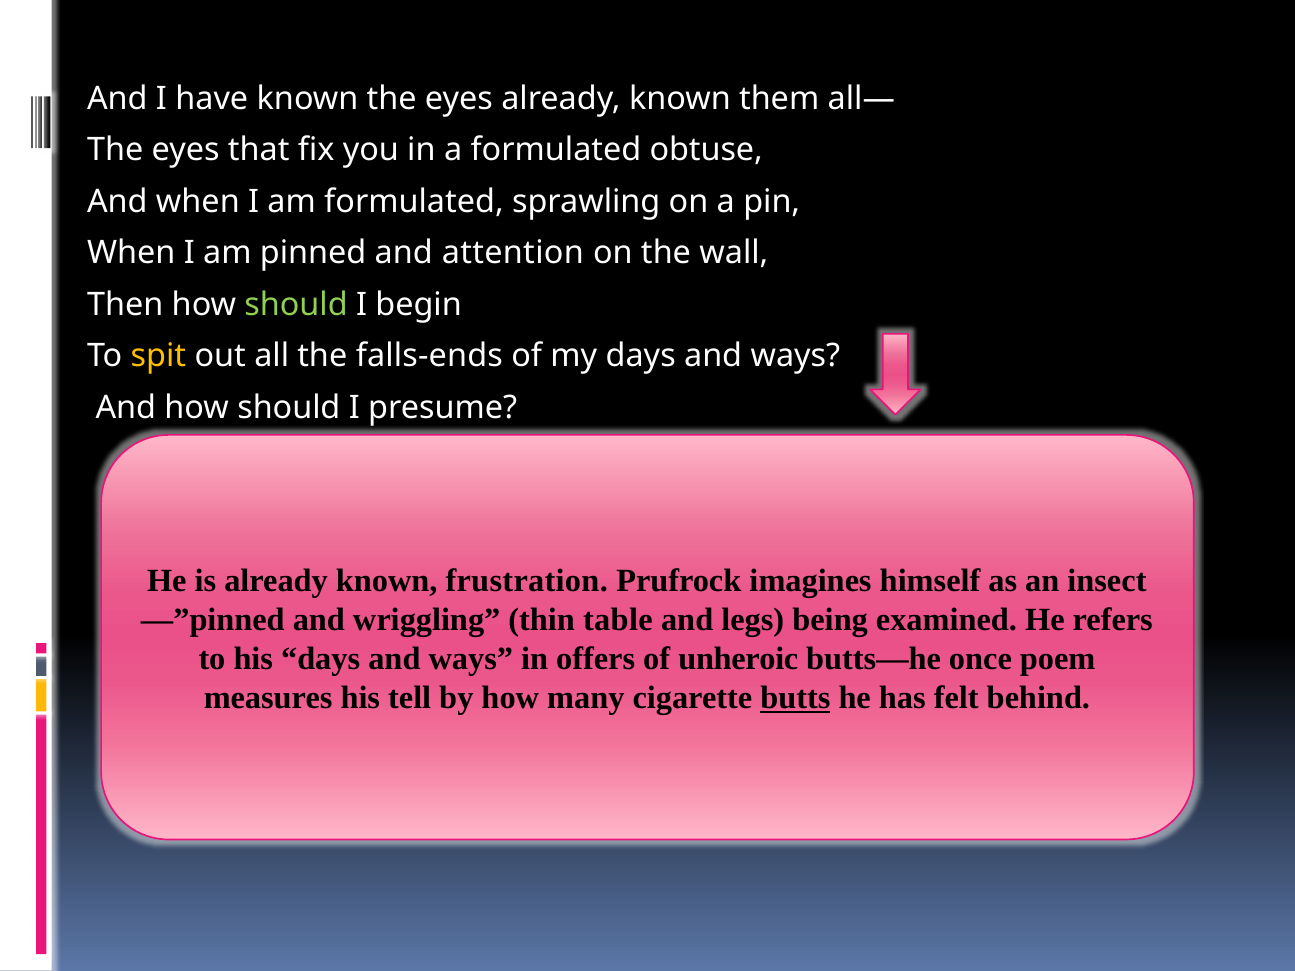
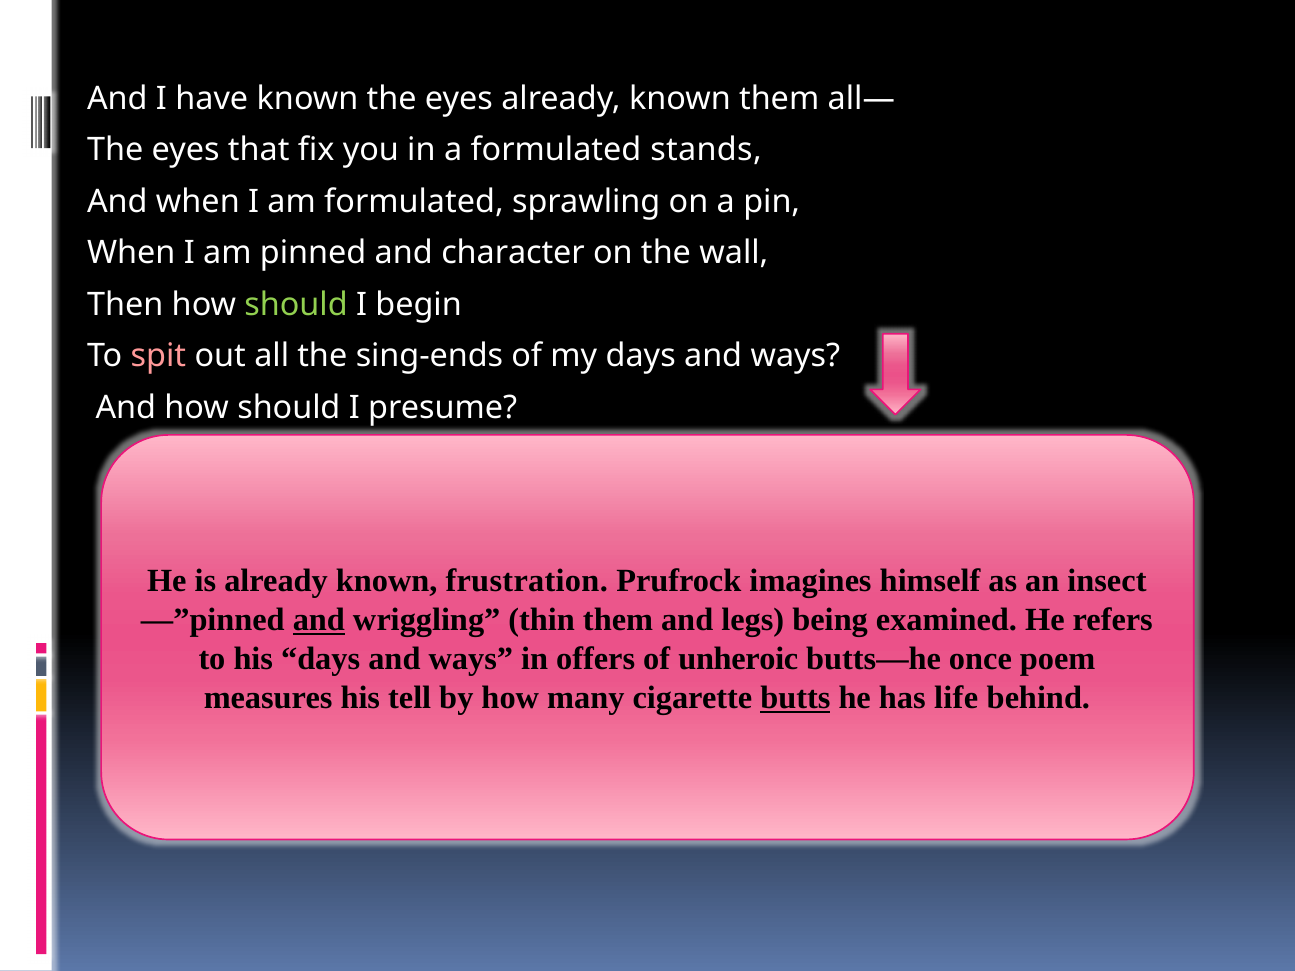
obtuse: obtuse -> stands
attention: attention -> character
spit colour: yellow -> pink
falls-ends: falls-ends -> sing-ends
and at (319, 620) underline: none -> present
thin table: table -> them
felt: felt -> life
